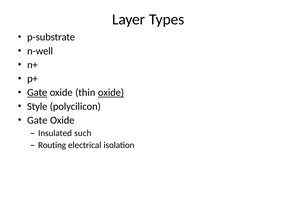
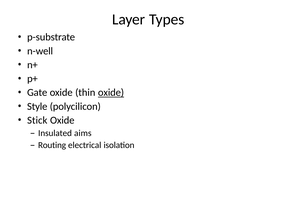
Gate at (37, 93) underline: present -> none
Gate at (37, 120): Gate -> Stick
such: such -> aims
